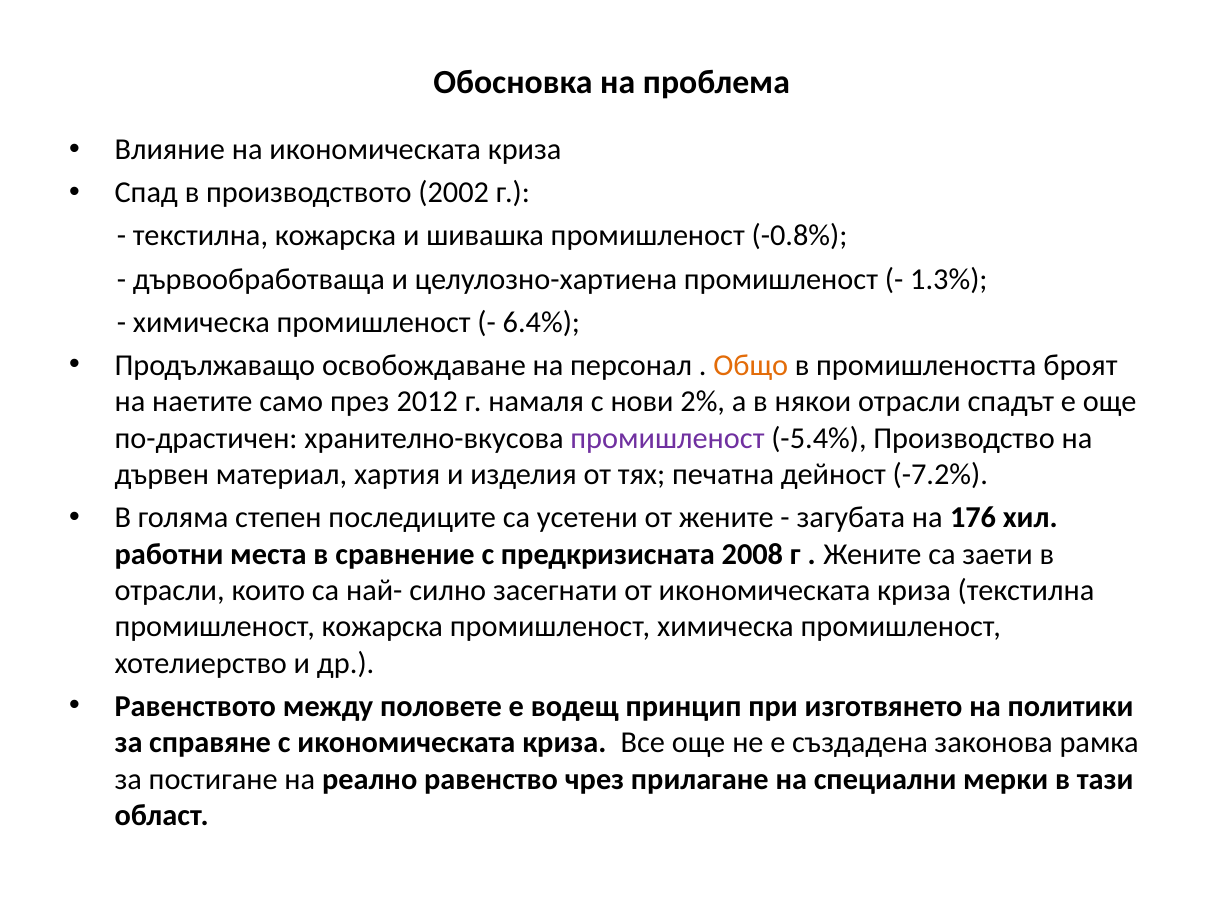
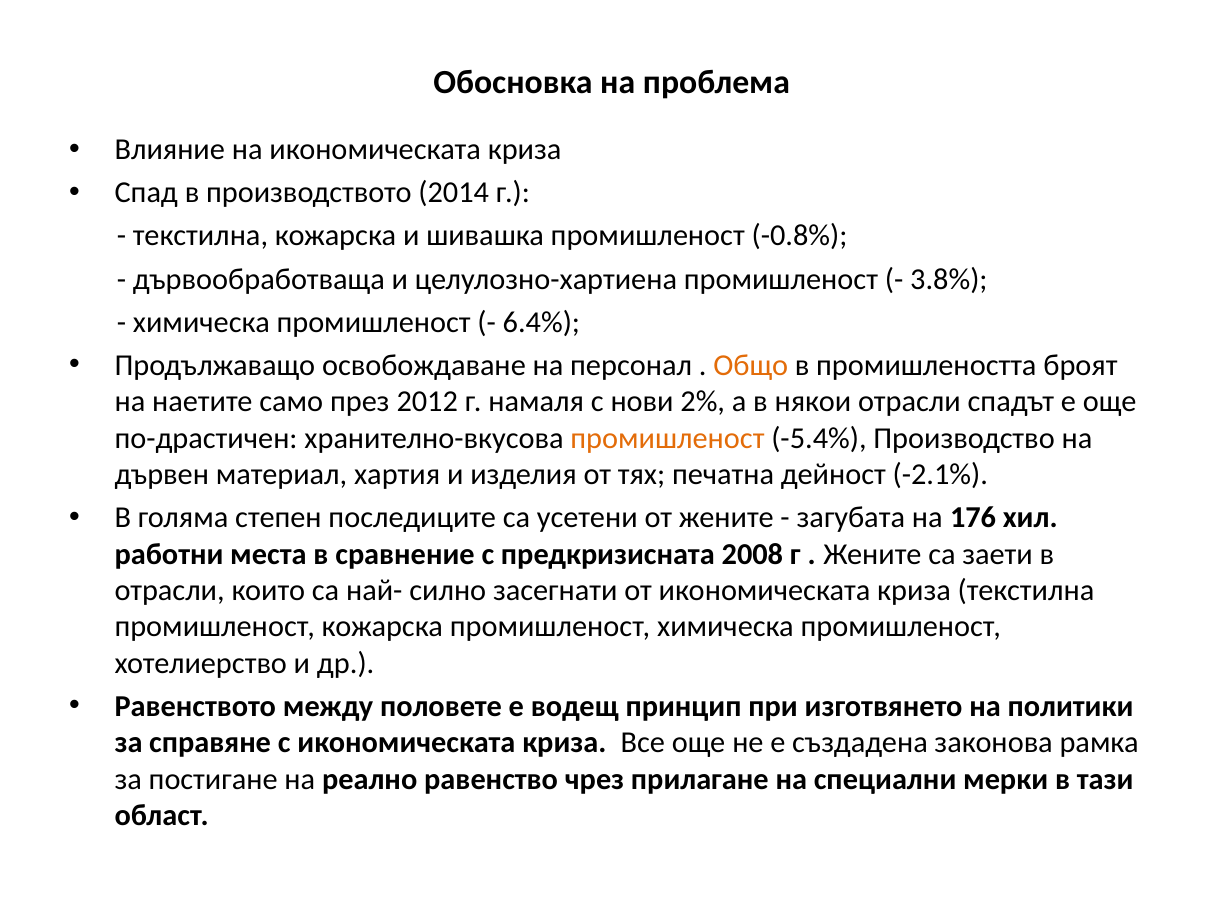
2002: 2002 -> 2014
1.3%: 1.3% -> 3.8%
промишленост at (667, 438) colour: purple -> orange
-7.2%: -7.2% -> -2.1%
